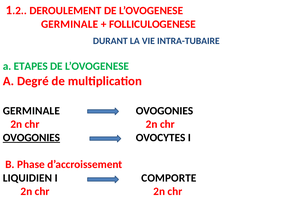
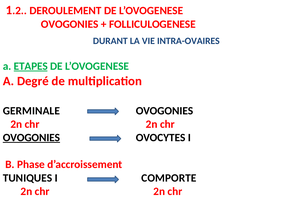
GERMINALE at (70, 24): GERMINALE -> OVOGONIES
INTRA-TUBAIRE: INTRA-TUBAIRE -> INTRA-OVAIRES
ETAPES underline: none -> present
LIQUIDIEN: LIQUIDIEN -> TUNIQUES
